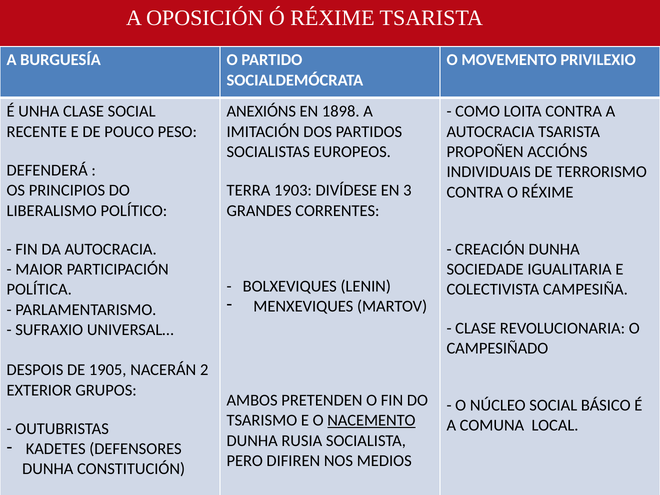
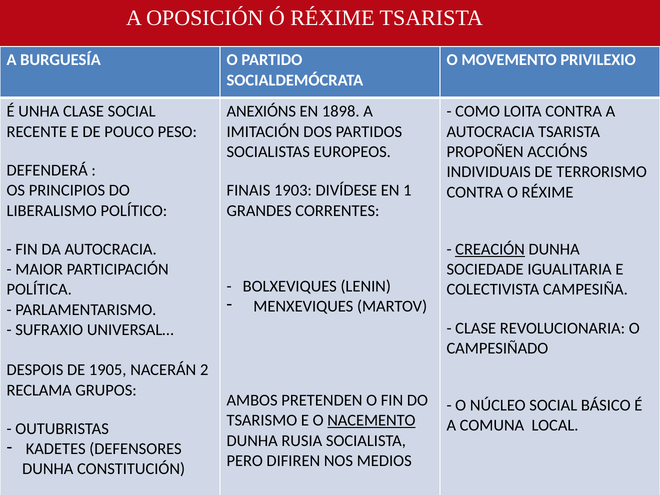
TERRA: TERRA -> FINAIS
3: 3 -> 1
CREACIÓN underline: none -> present
EXTERIOR: EXTERIOR -> RECLAMA
